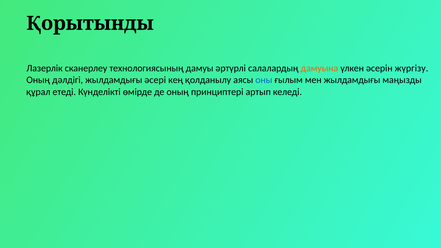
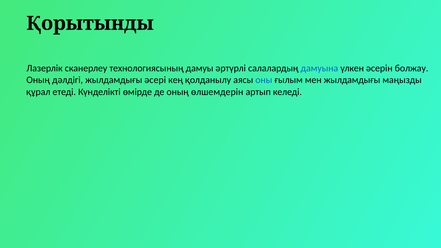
дамуына colour: orange -> blue
жүргізу: жүргізу -> болжау
принциптері: принциптері -> өлшемдерін
